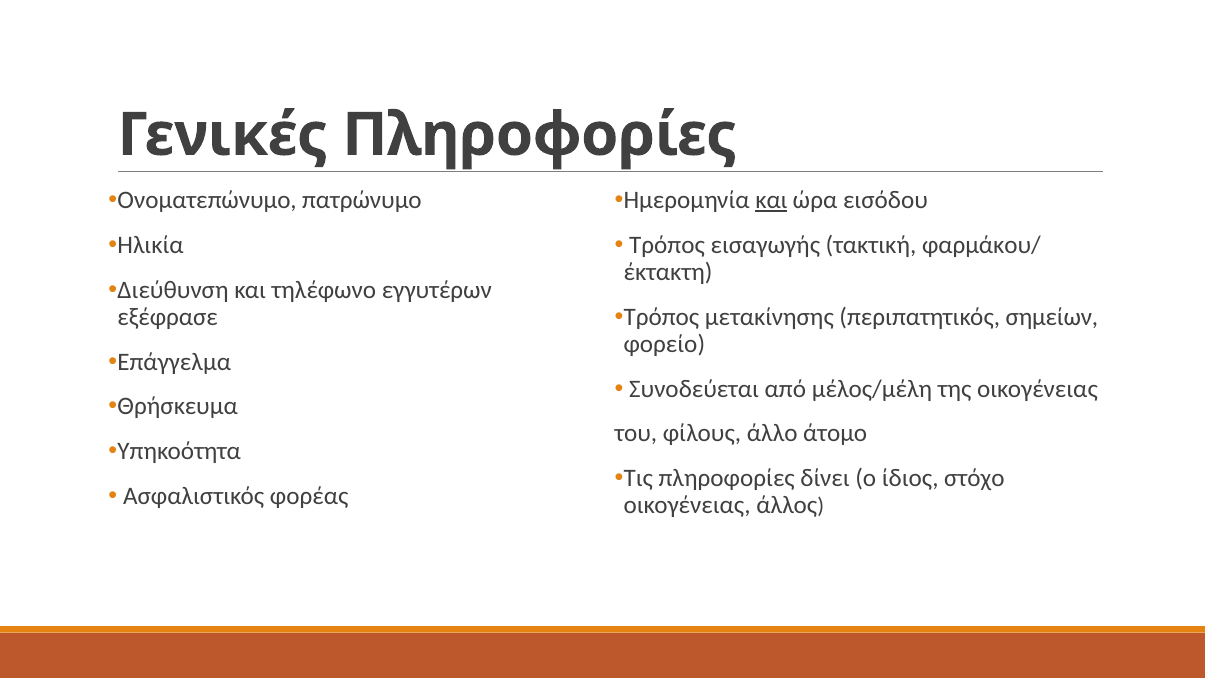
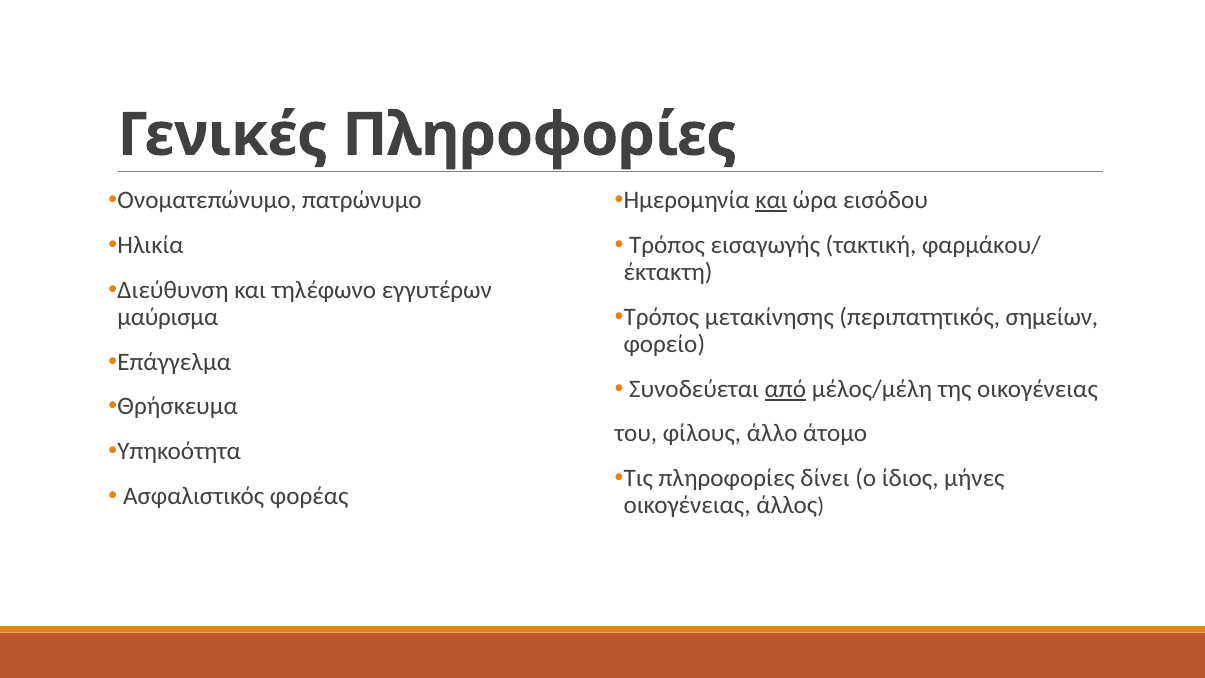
εξέφρασε: εξέφρασε -> μαύρισμα
από underline: none -> present
στόχο: στόχο -> μήνες
